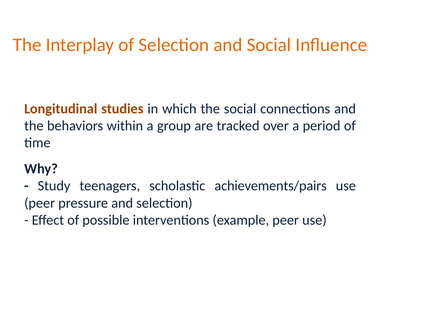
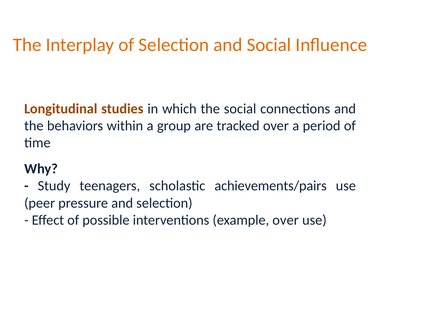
example peer: peer -> over
